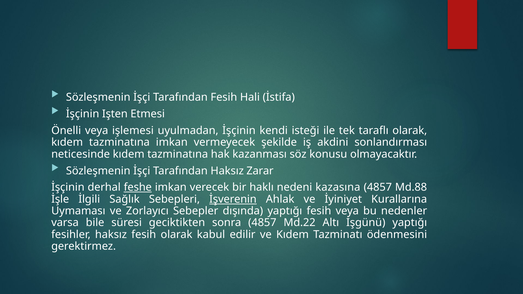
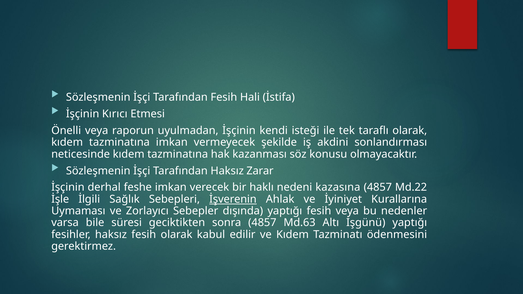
Işten: Işten -> Kırıcı
işlemesi: işlemesi -> raporun
feshe underline: present -> none
Md.88: Md.88 -> Md.22
Md.22: Md.22 -> Md.63
